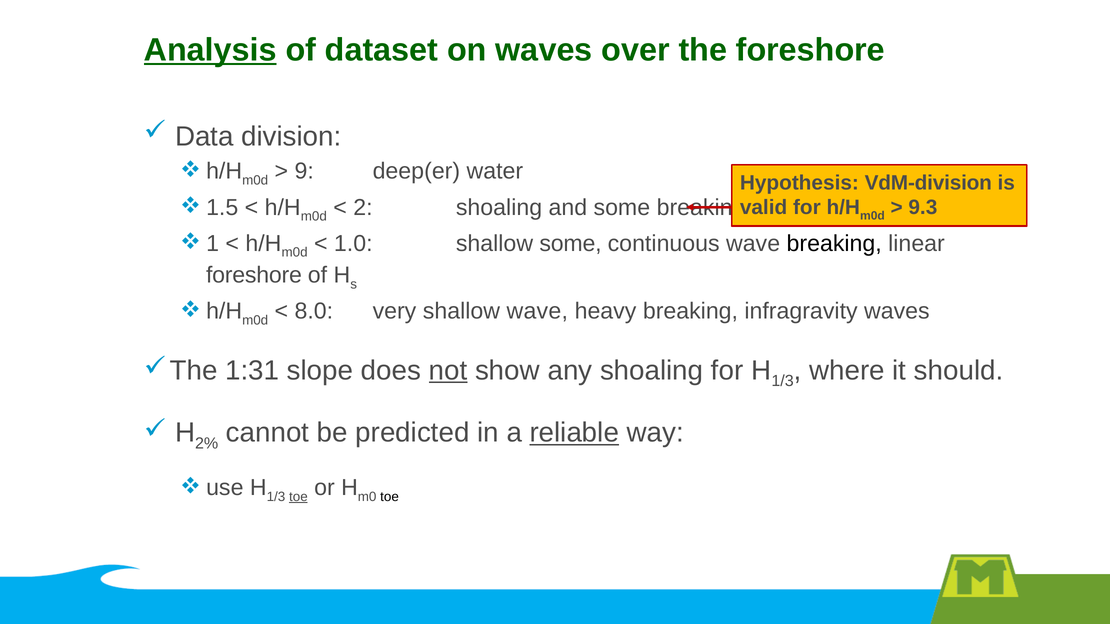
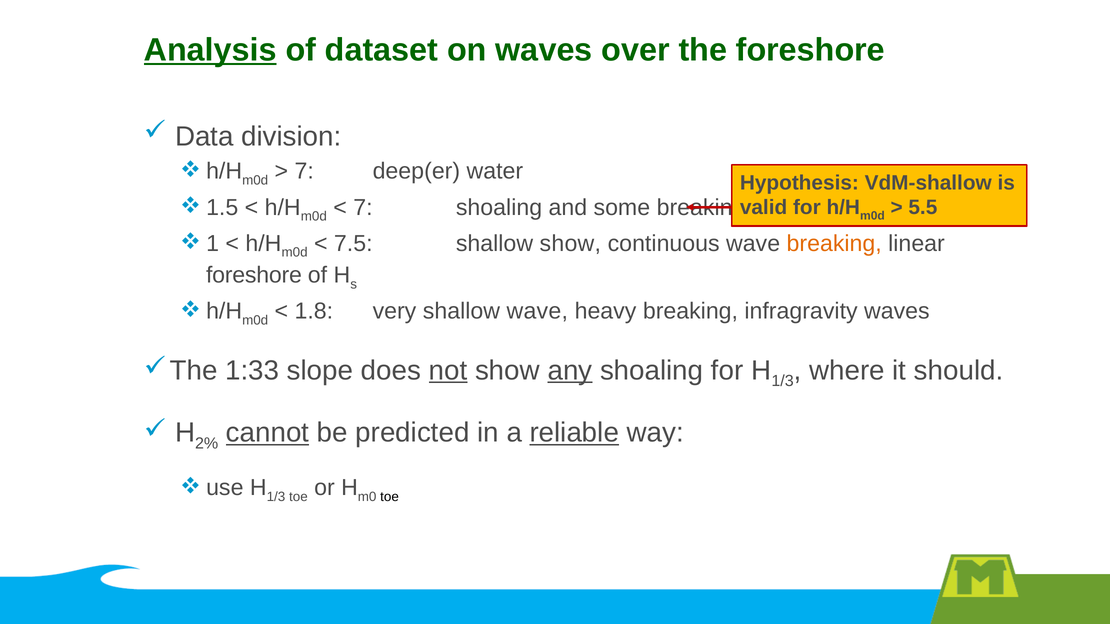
9 at (304, 171): 9 -> 7
VdM-division: VdM-division -> VdM-shallow
2 at (363, 208): 2 -> 7
9.3: 9.3 -> 5.5
1.0: 1.0 -> 7.5
shallow some: some -> show
breaking at (834, 244) colour: black -> orange
8.0: 8.0 -> 1.8
1:31: 1:31 -> 1:33
any underline: none -> present
cannot underline: none -> present
toe at (298, 497) underline: present -> none
